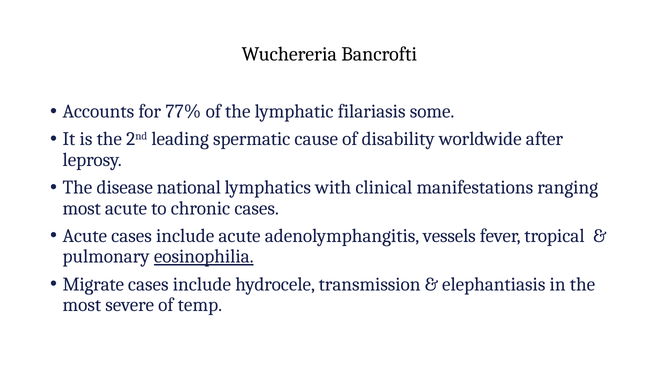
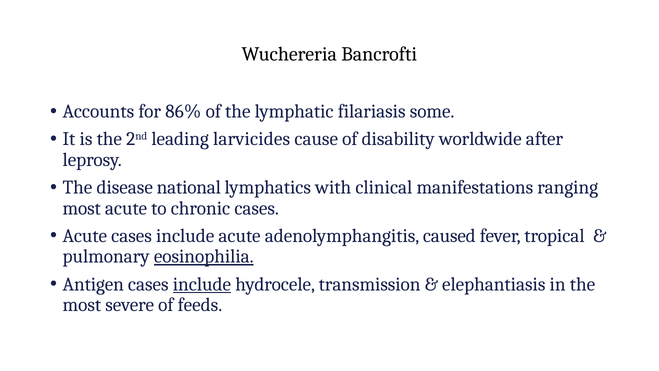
77%: 77% -> 86%
spermatic: spermatic -> larvicides
vessels: vessels -> caused
Migrate: Migrate -> Antigen
include at (202, 284) underline: none -> present
temp: temp -> feeds
